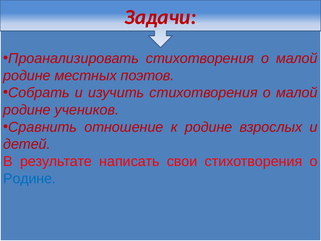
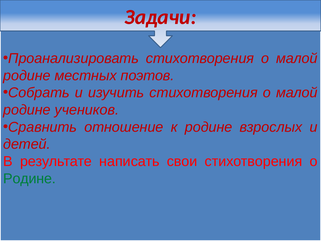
Родине at (30, 178) colour: blue -> green
